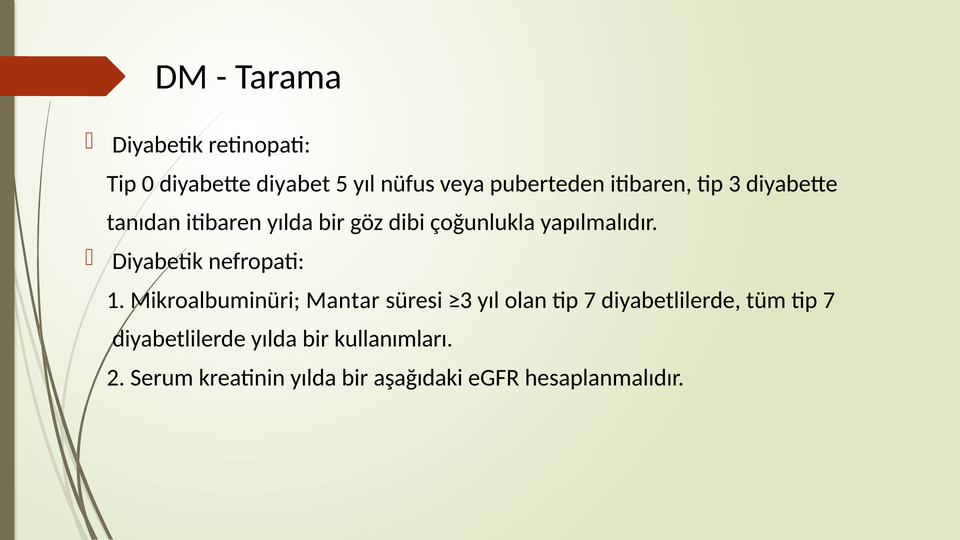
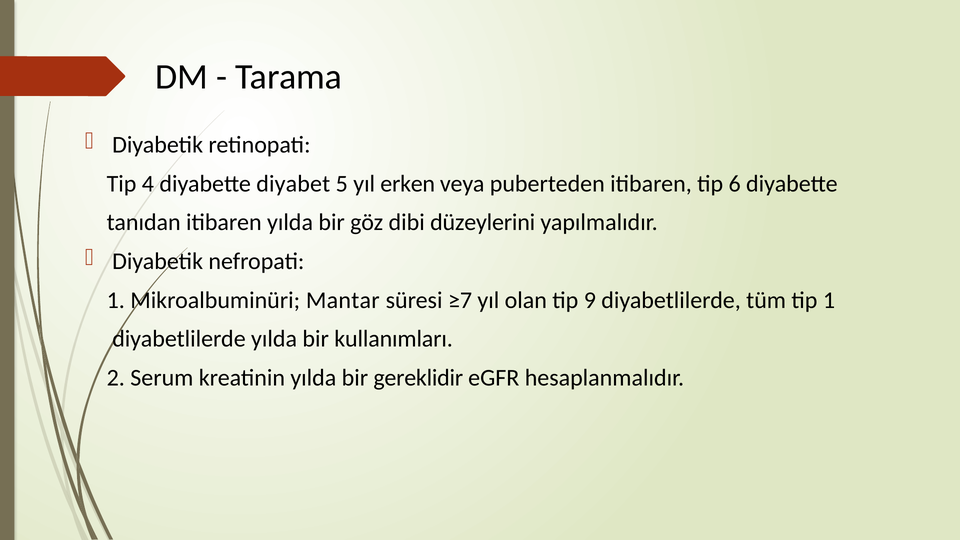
0: 0 -> 4
nüfus: nüfus -> erken
3: 3 -> 6
çoğunlukla: çoğunlukla -> düzeylerini
≥3: ≥3 -> ≥7
olan tip 7: 7 -> 9
tüm tip 7: 7 -> 1
aşağıdaki: aşağıdaki -> gereklidir
